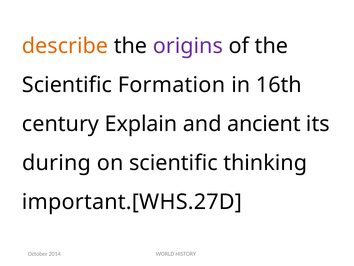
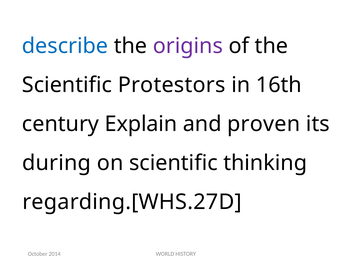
describe colour: orange -> blue
Formation: Formation -> Protestors
ancient: ancient -> proven
important.[WHS.27D: important.[WHS.27D -> regarding.[WHS.27D
